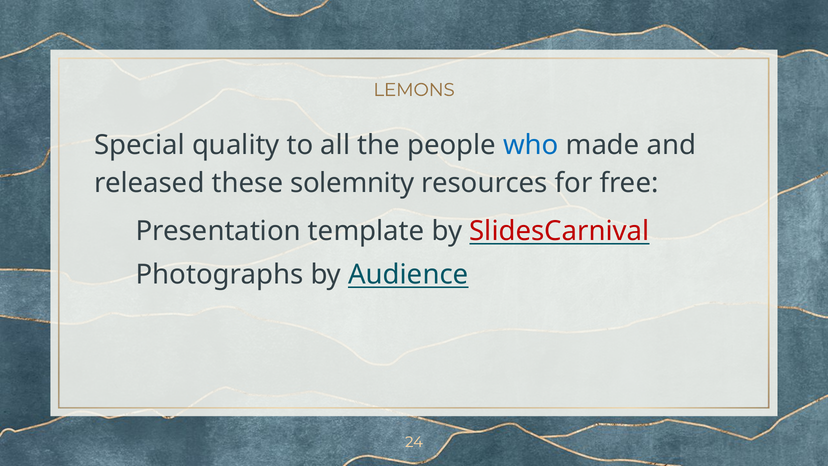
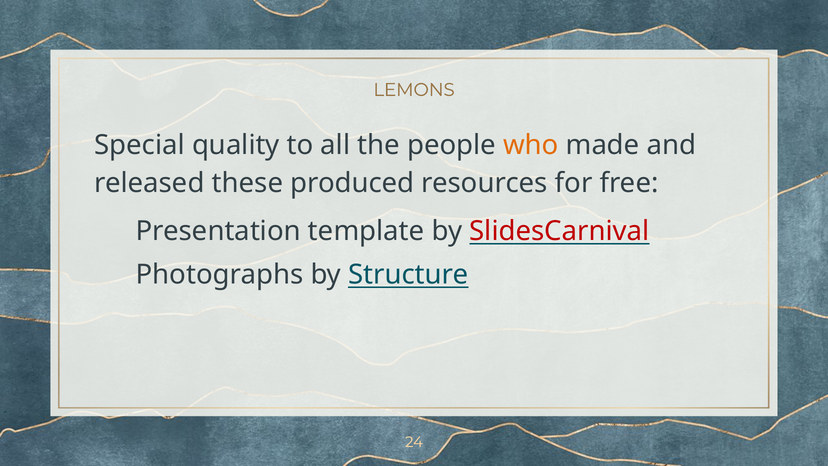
who colour: blue -> orange
solemnity: solemnity -> produced
Audience: Audience -> Structure
